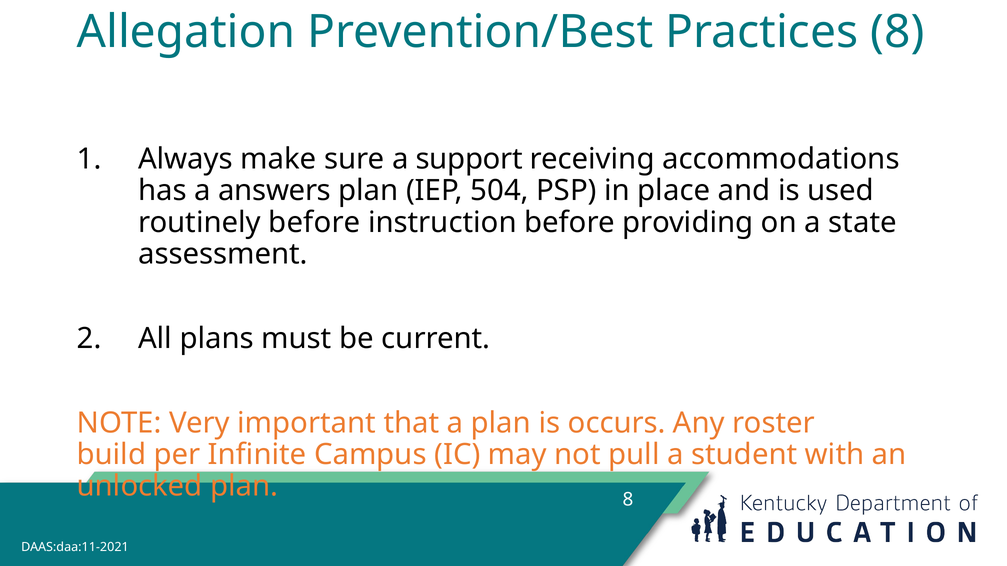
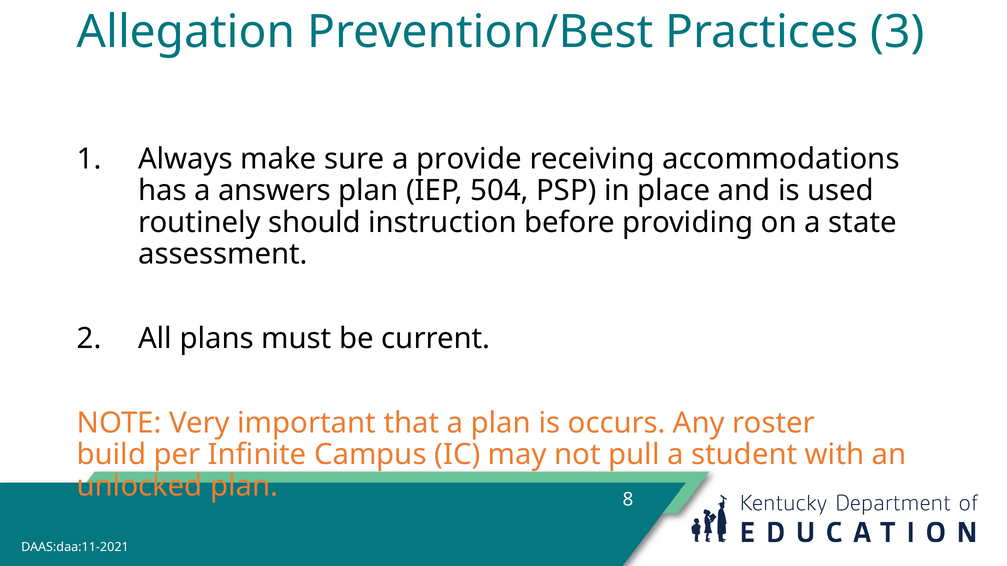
Practices 8: 8 -> 3
support: support -> provide
routinely before: before -> should
